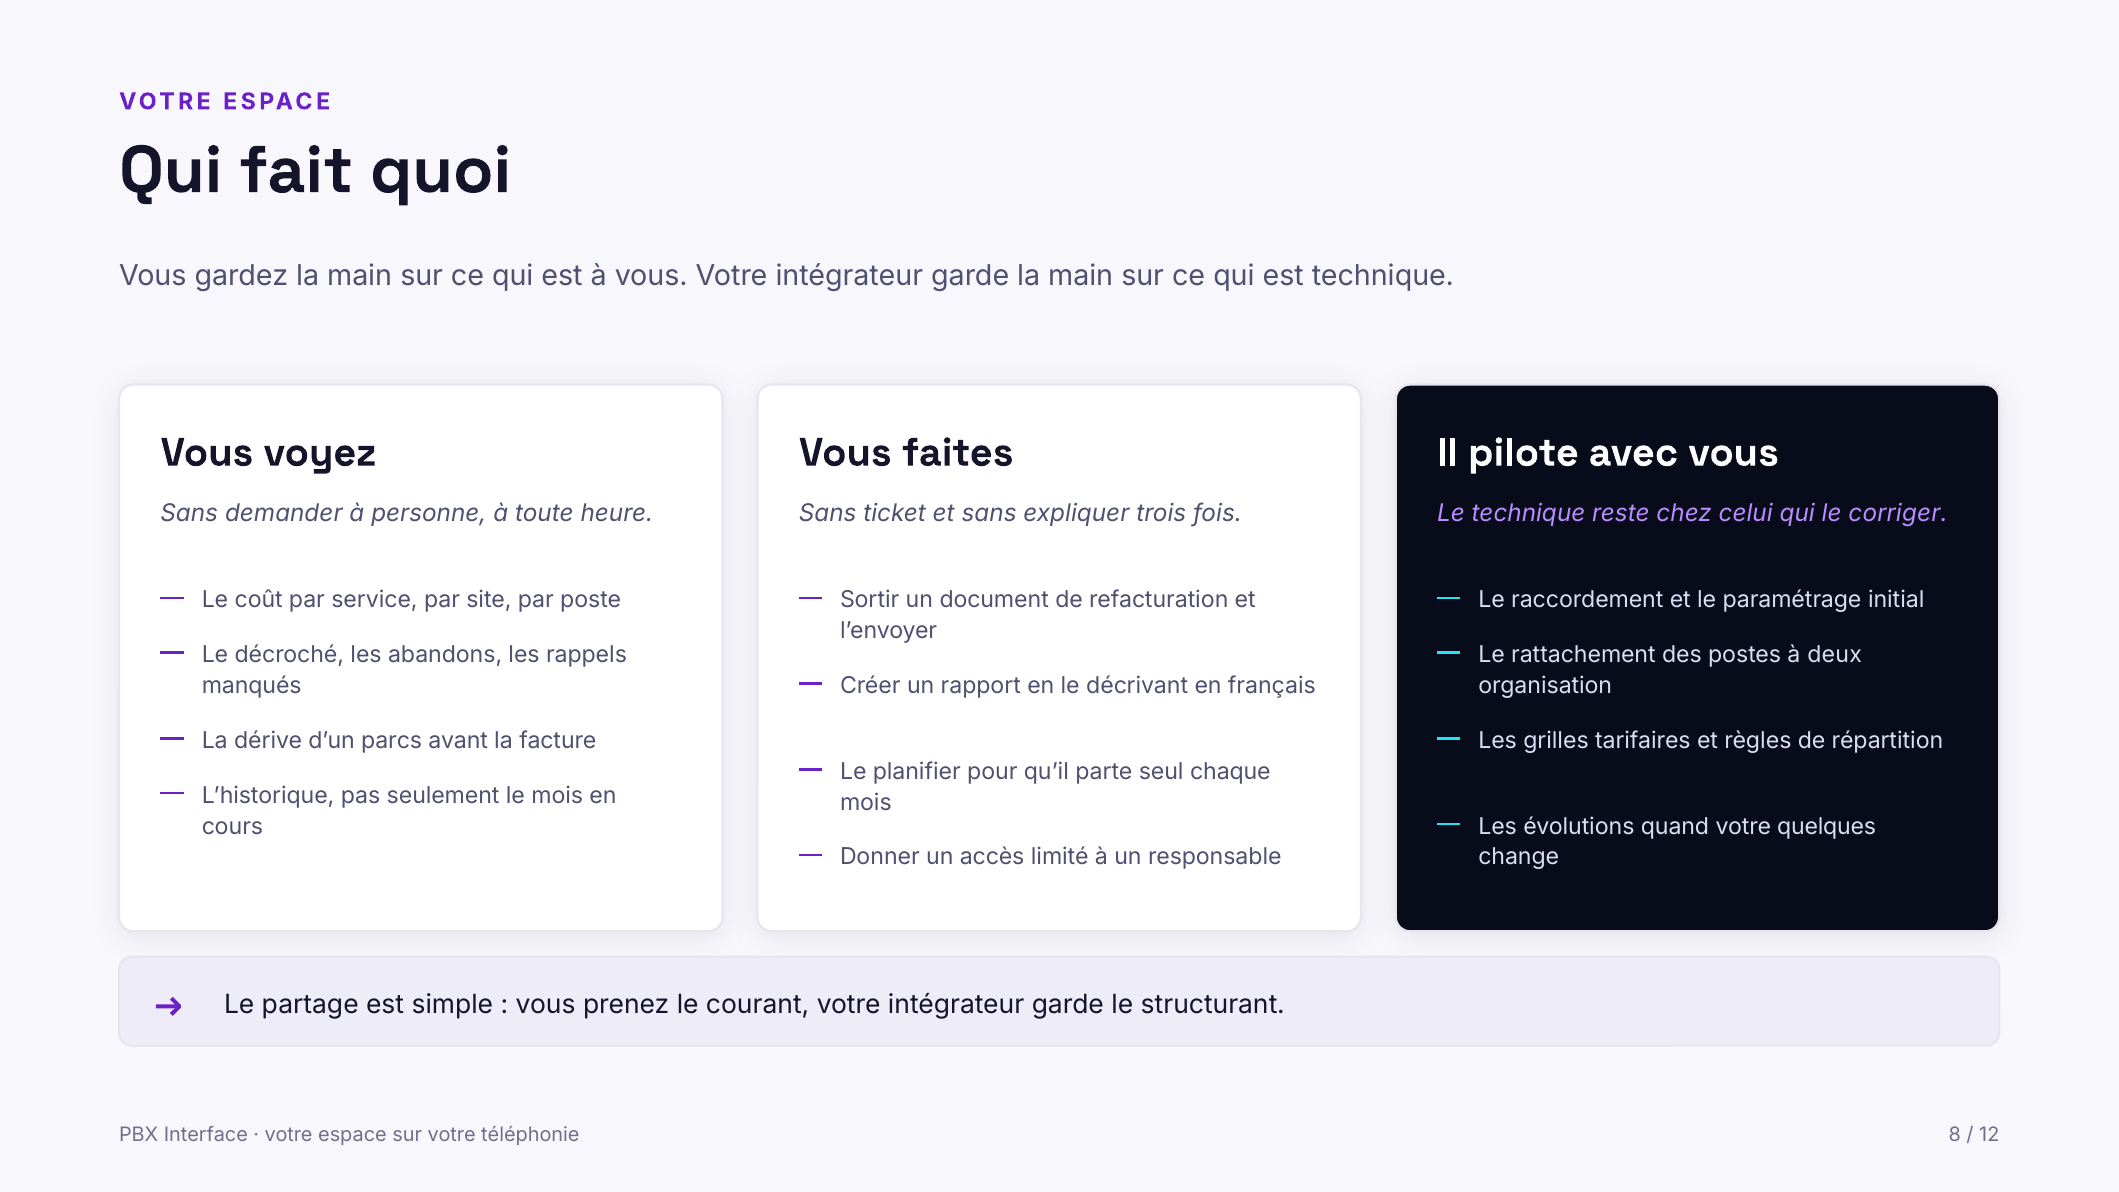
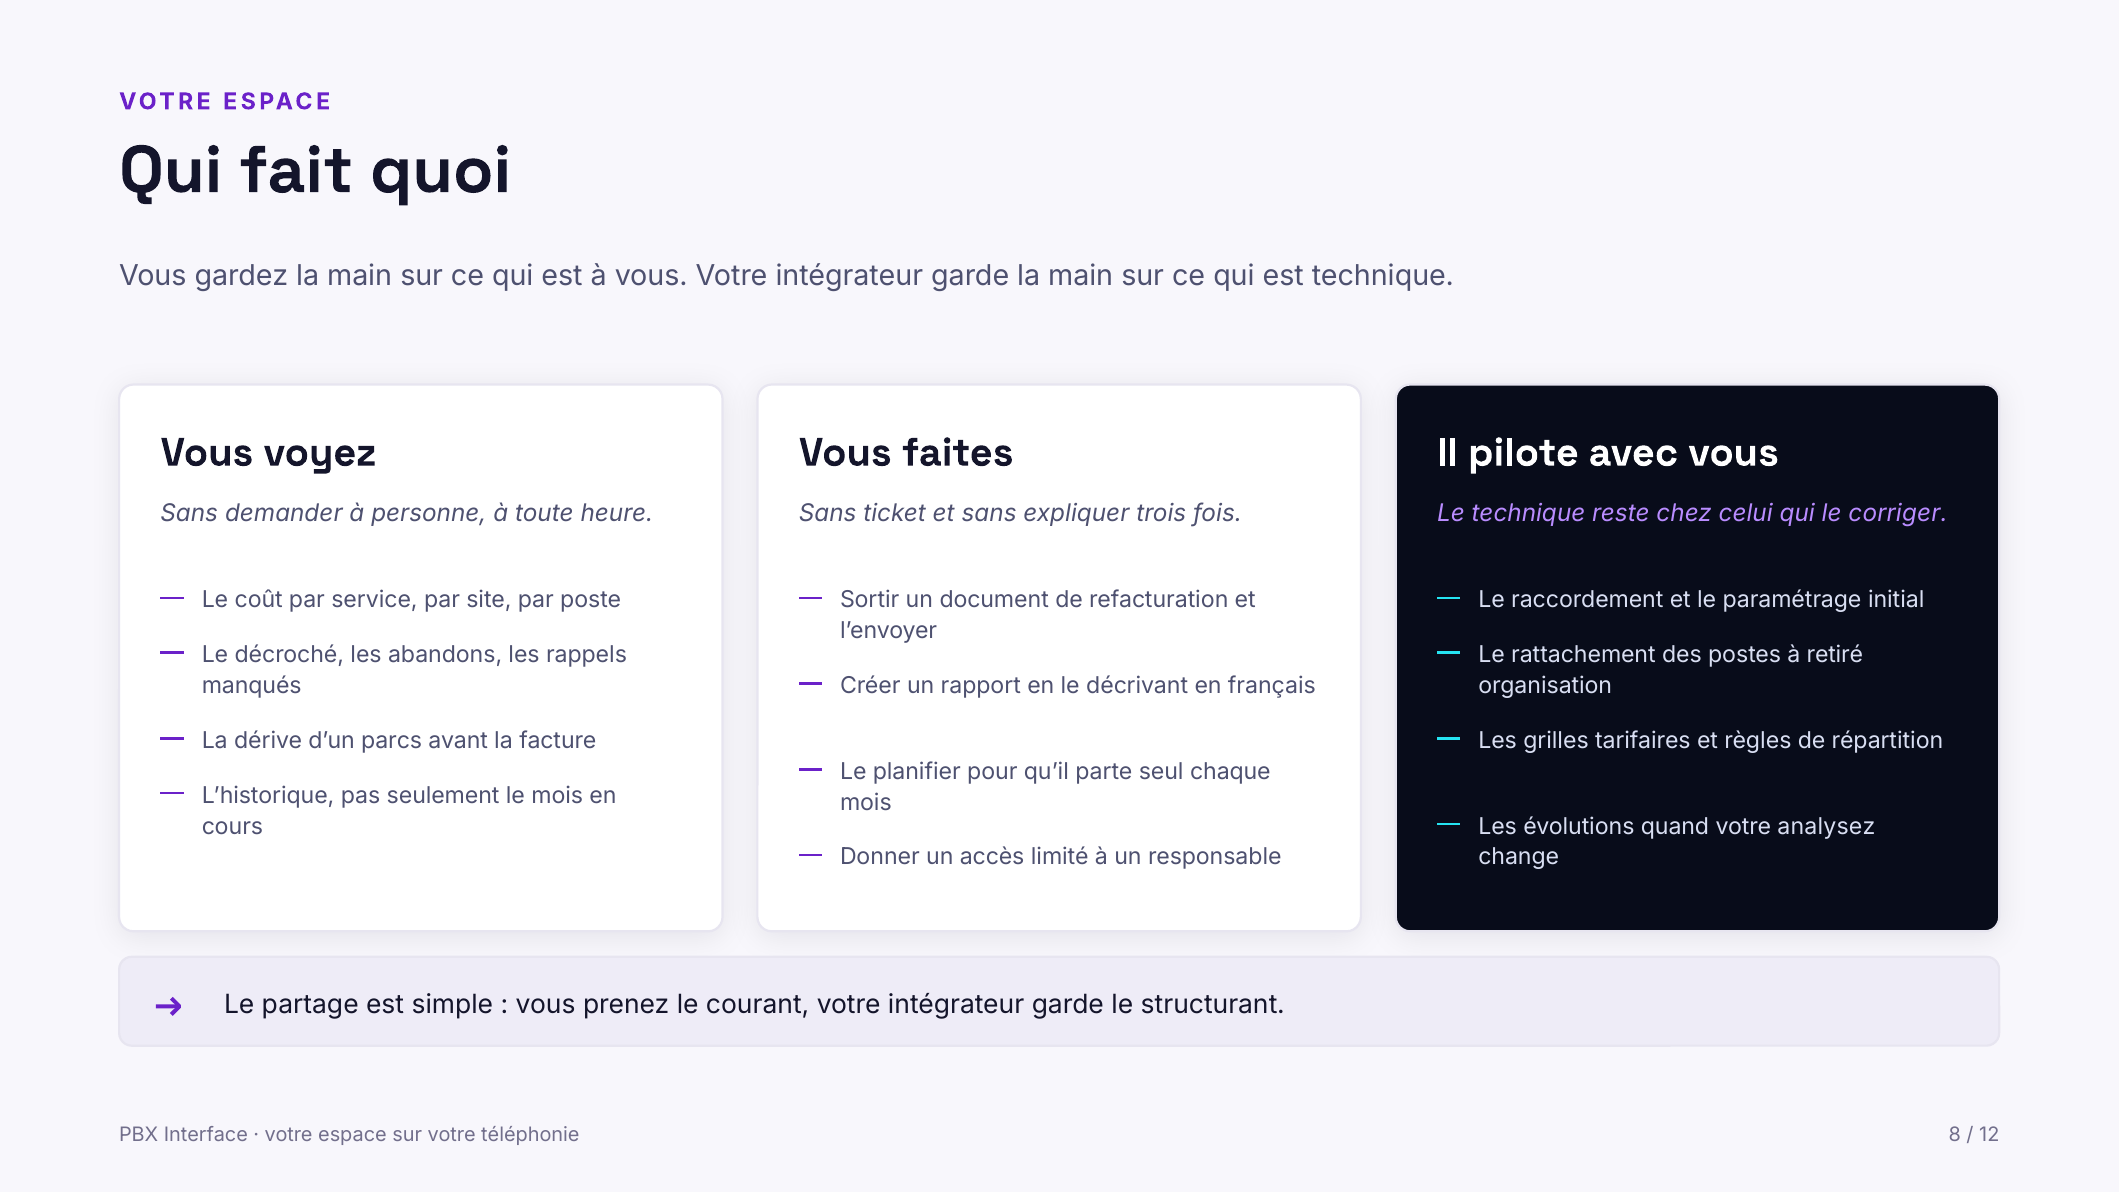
deux: deux -> retiré
quelques: quelques -> analysez
